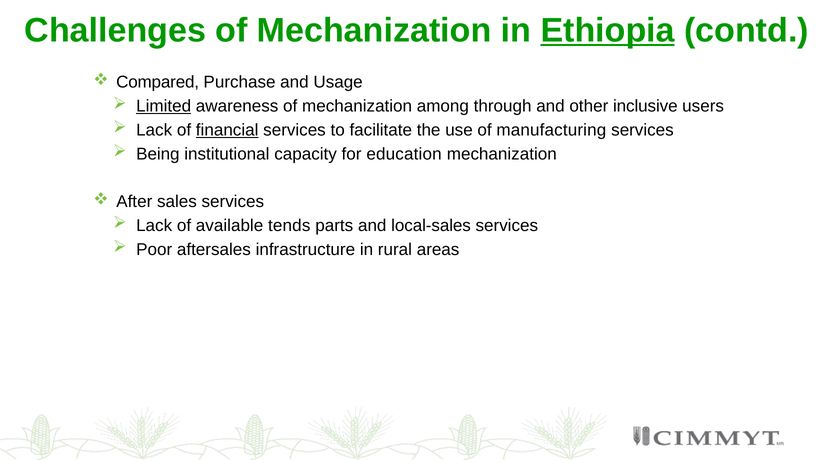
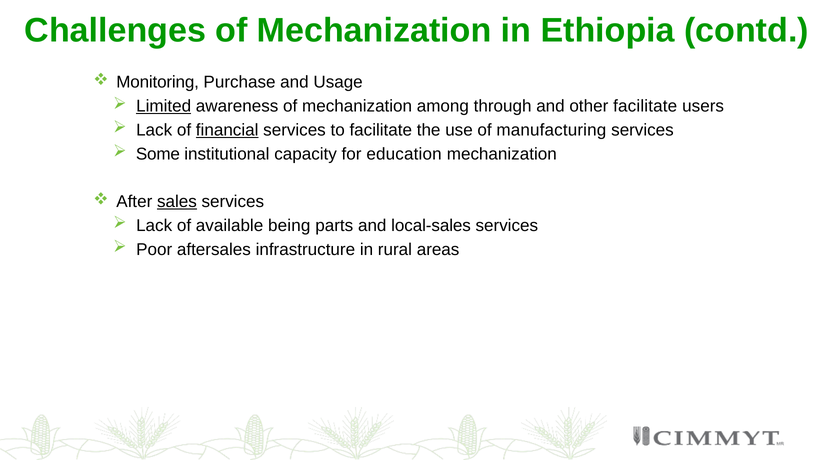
Ethiopia underline: present -> none
Compared: Compared -> Monitoring
other inclusive: inclusive -> facilitate
Being: Being -> Some
sales underline: none -> present
tends: tends -> being
